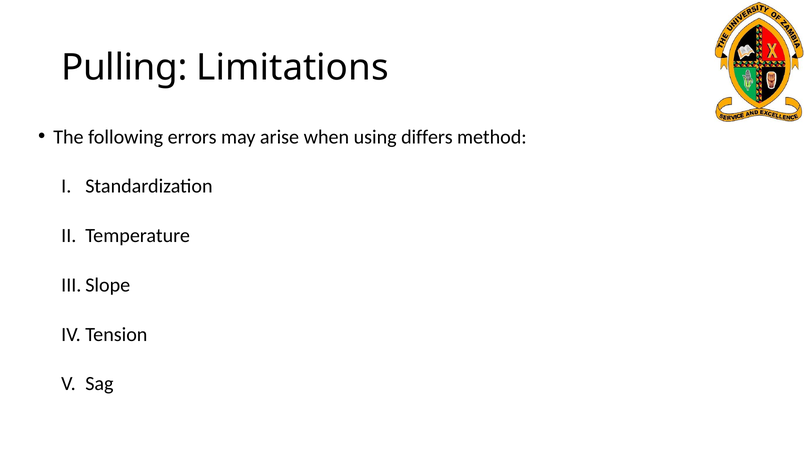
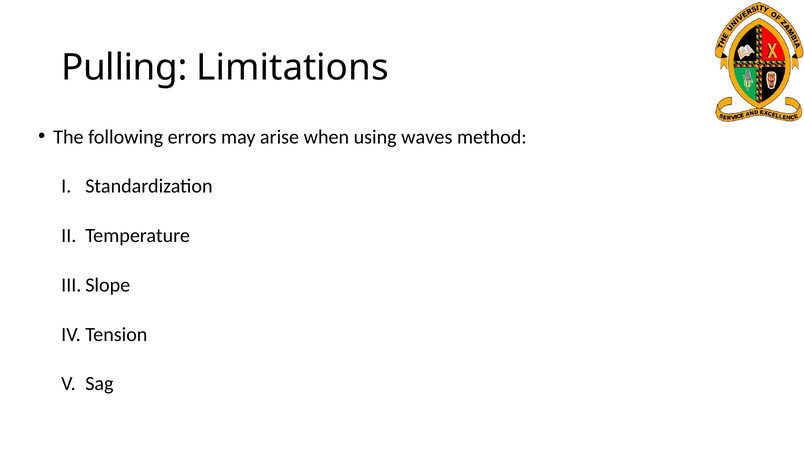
differs: differs -> waves
